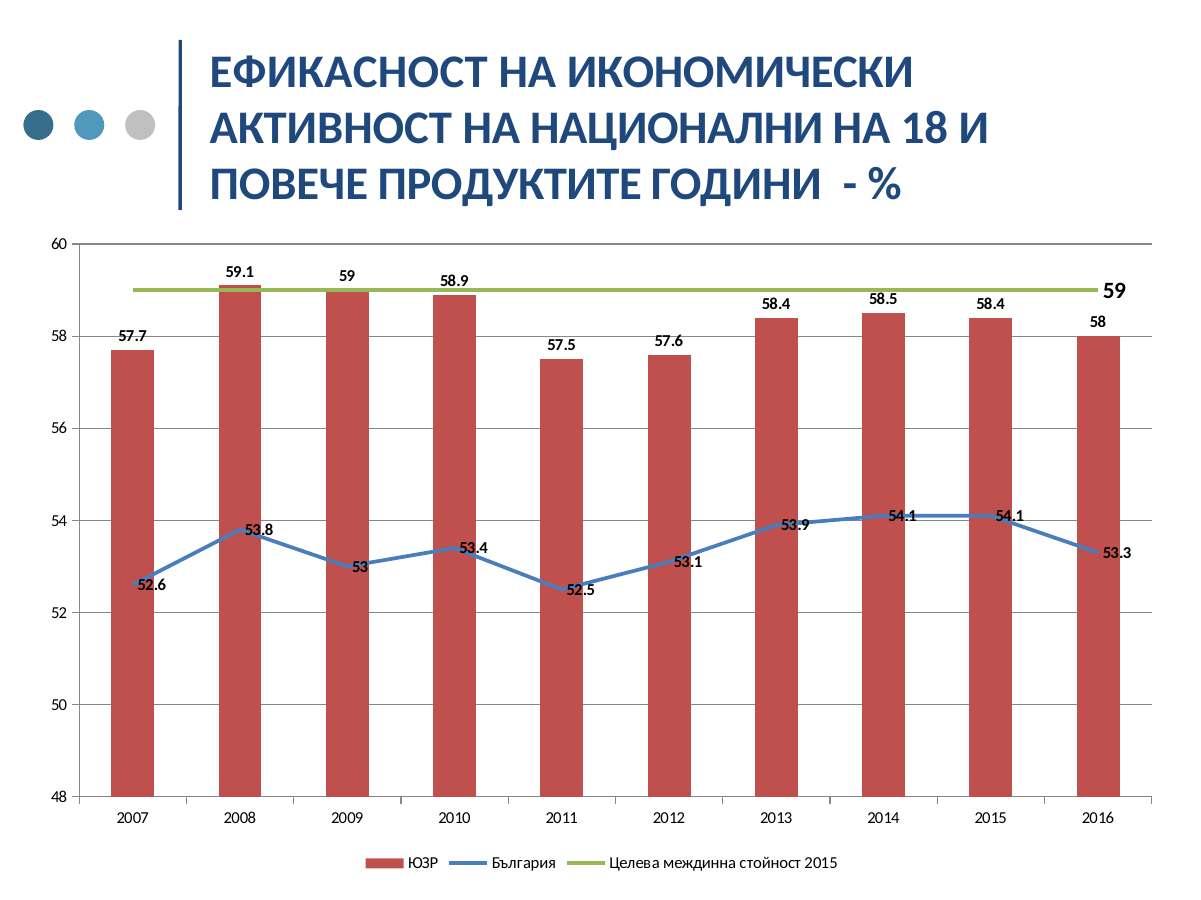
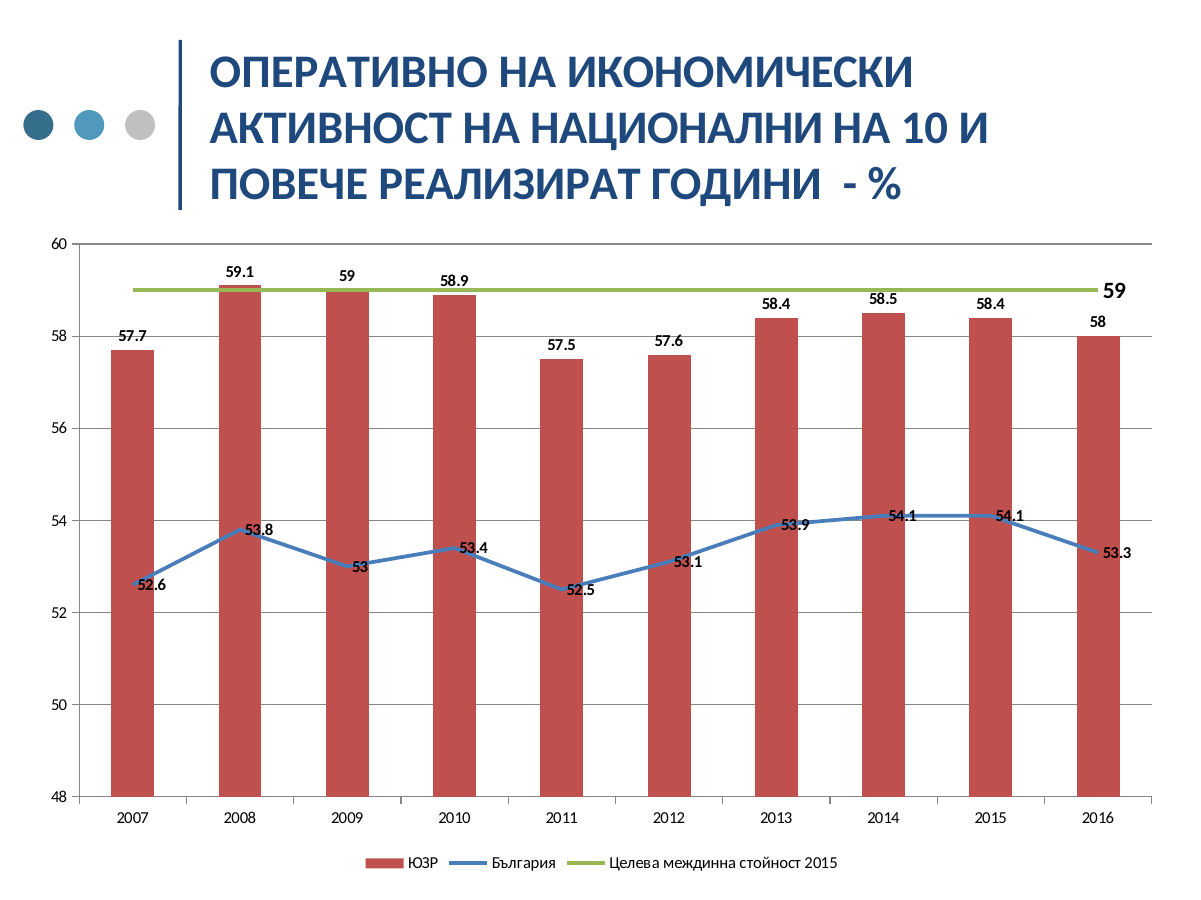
ЕФИКАСНОСТ: ЕФИКАСНОСТ -> ОПЕРАТИВНО
18: 18 -> 10
ПРОДУКТИТЕ: ПРОДУКТИТЕ -> РЕАЛИЗИРАТ
